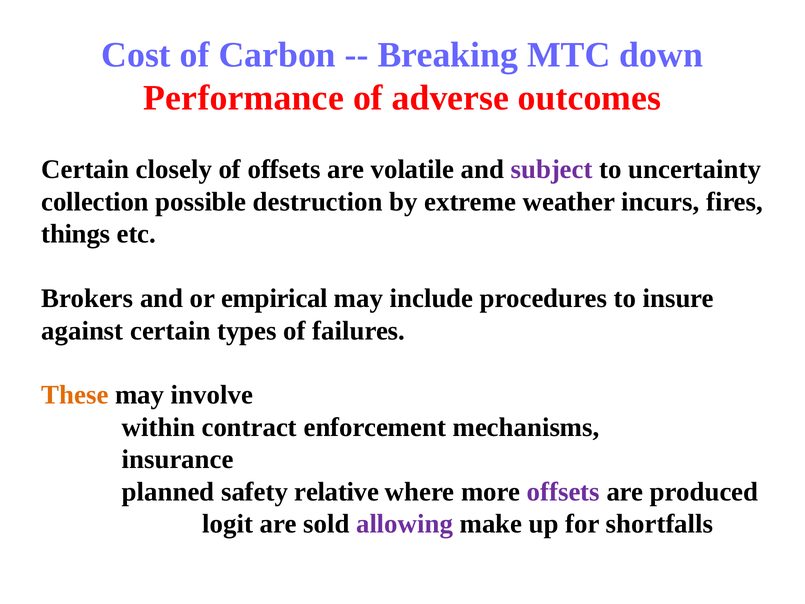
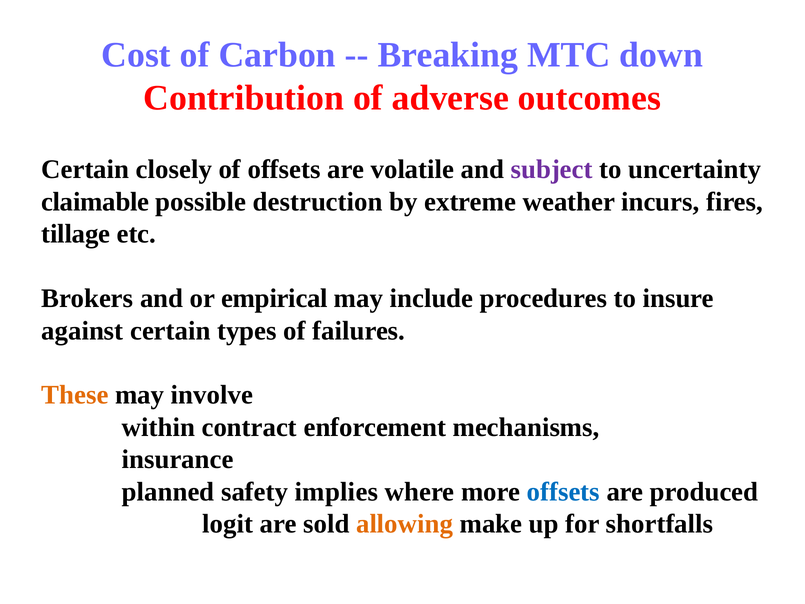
Performance: Performance -> Contribution
collection: collection -> claimable
things: things -> tillage
relative: relative -> implies
offsets at (563, 492) colour: purple -> blue
allowing colour: purple -> orange
